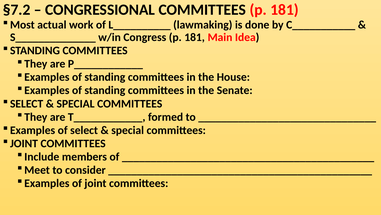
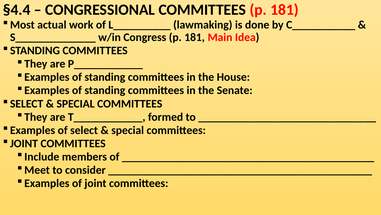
§7.2: §7.2 -> §4.4
